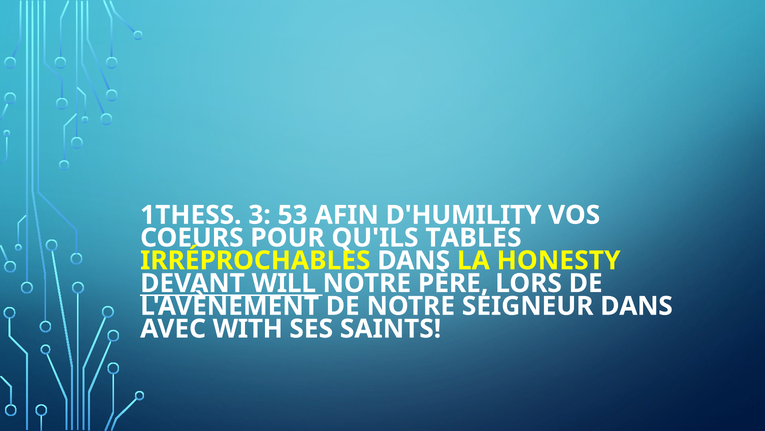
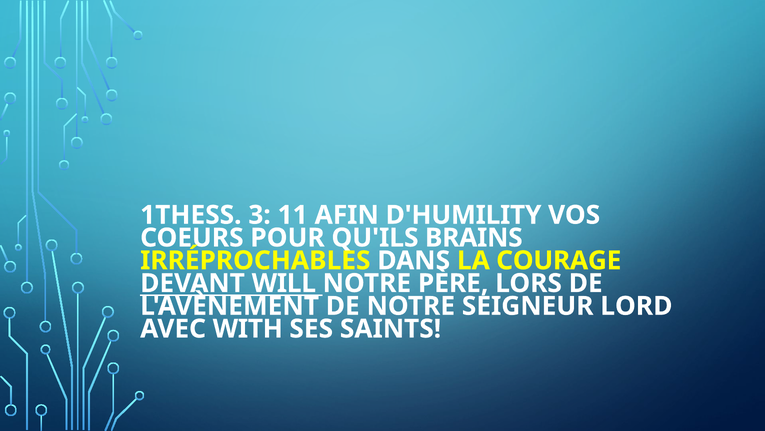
53: 53 -> 11
TABLES: TABLES -> BRAINS
HONESTY: HONESTY -> COURAGE
SEIGNEUR DANS: DANS -> LORD
